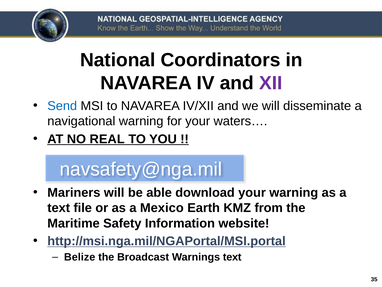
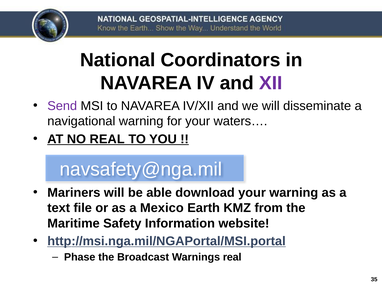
Send colour: blue -> purple
Belize: Belize -> Phase
Warnings text: text -> real
